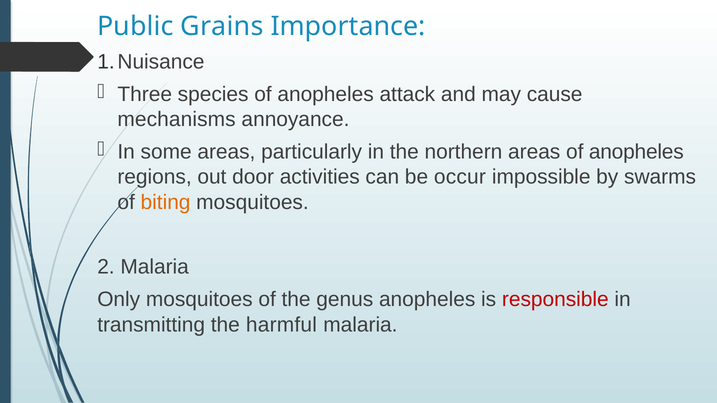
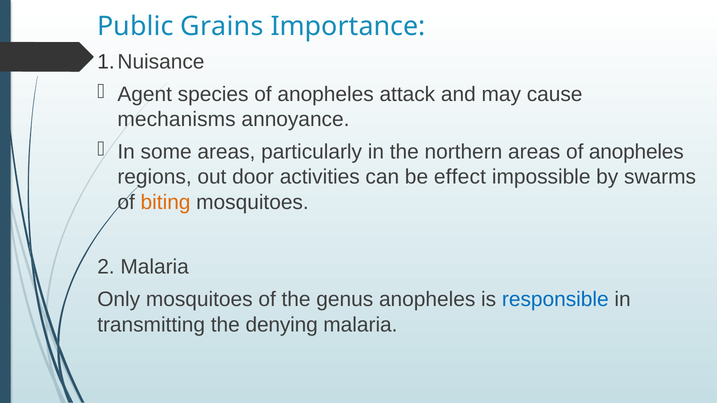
Three: Three -> Agent
occur: occur -> effect
responsible colour: red -> blue
harmful: harmful -> denying
